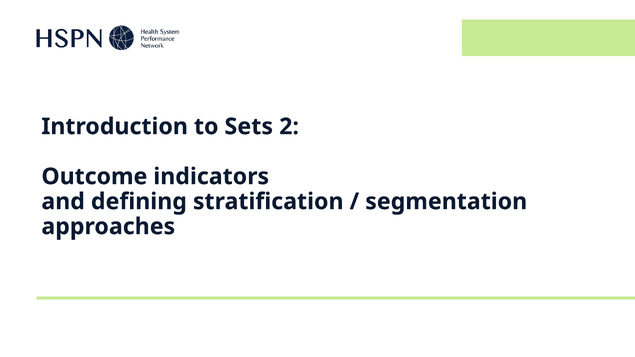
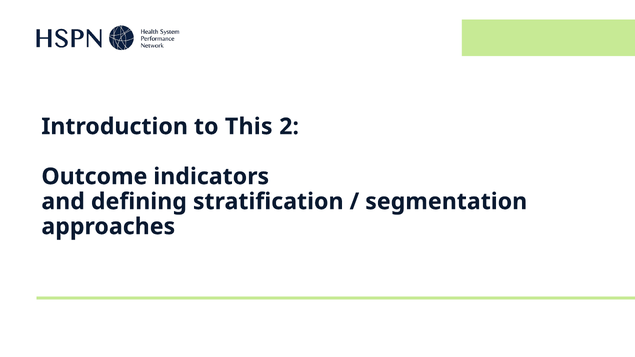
Sets: Sets -> This
